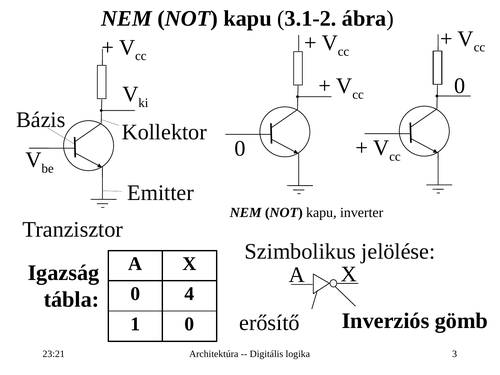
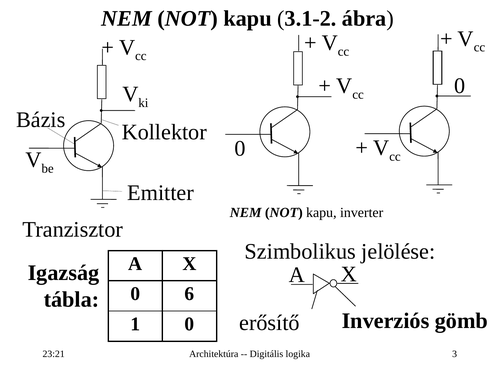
4: 4 -> 6
